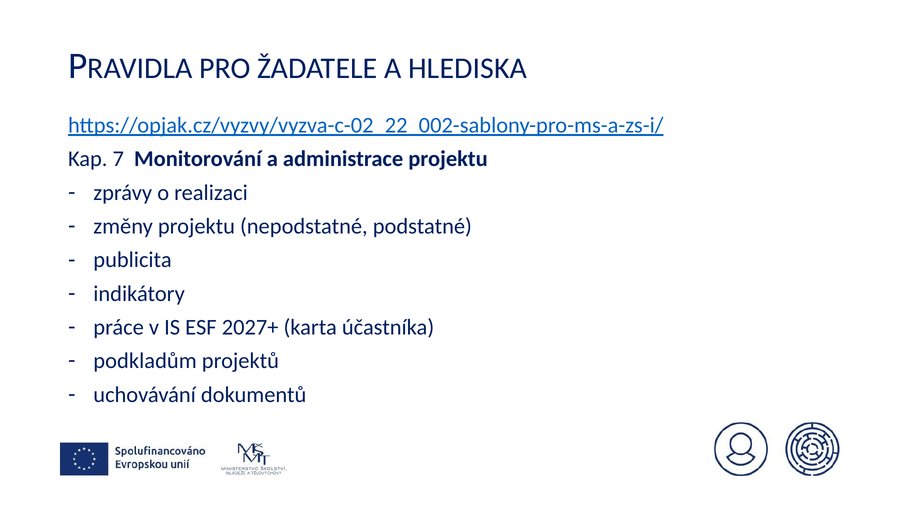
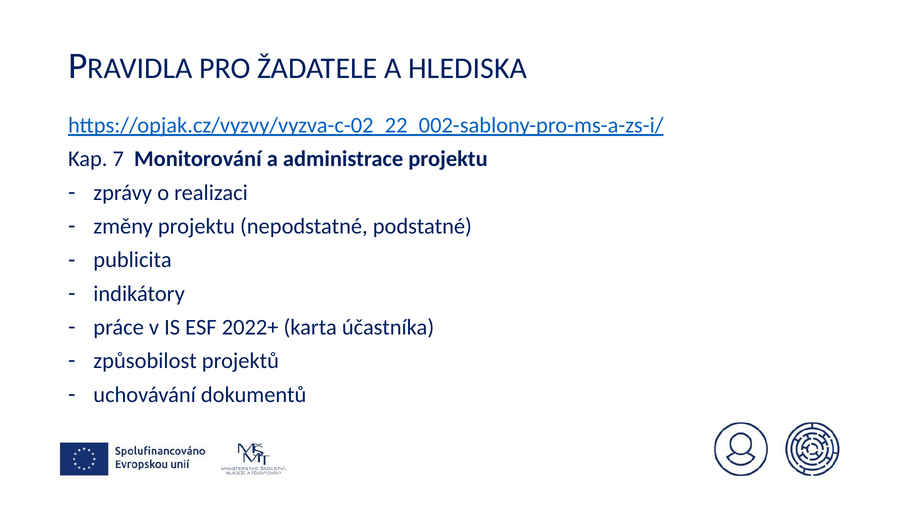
2027+: 2027+ -> 2022+
podkladům: podkladům -> způsobilost
